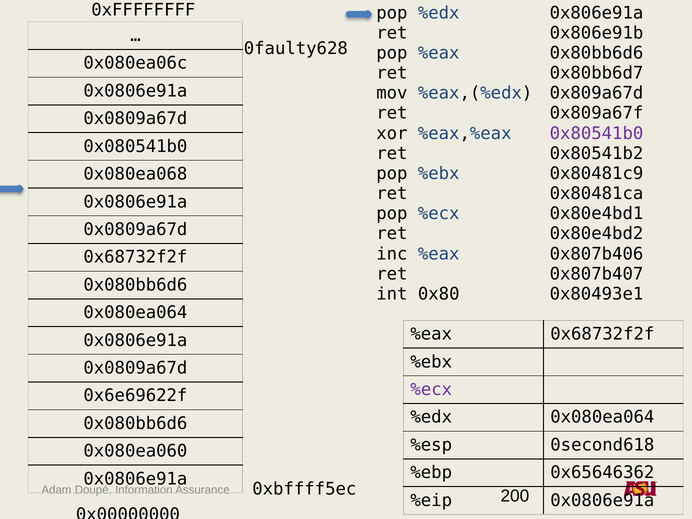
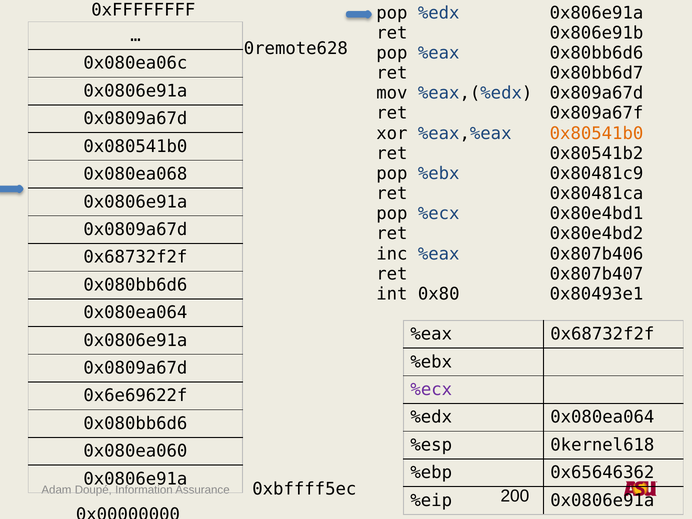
0faulty628: 0faulty628 -> 0remote628
0x80541b0 colour: purple -> orange
0second618: 0second618 -> 0kernel618
